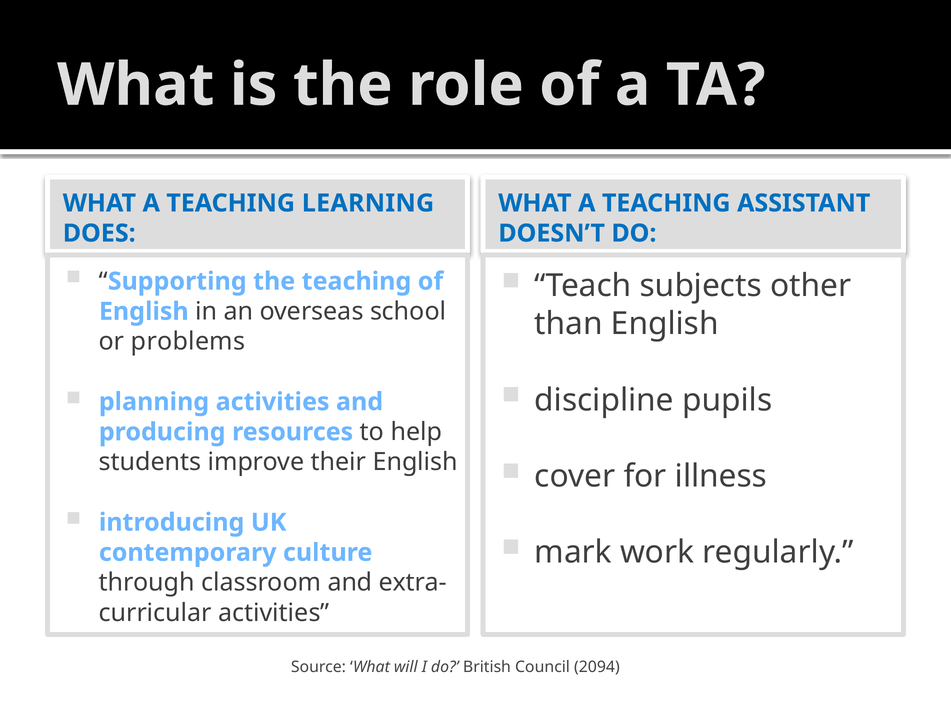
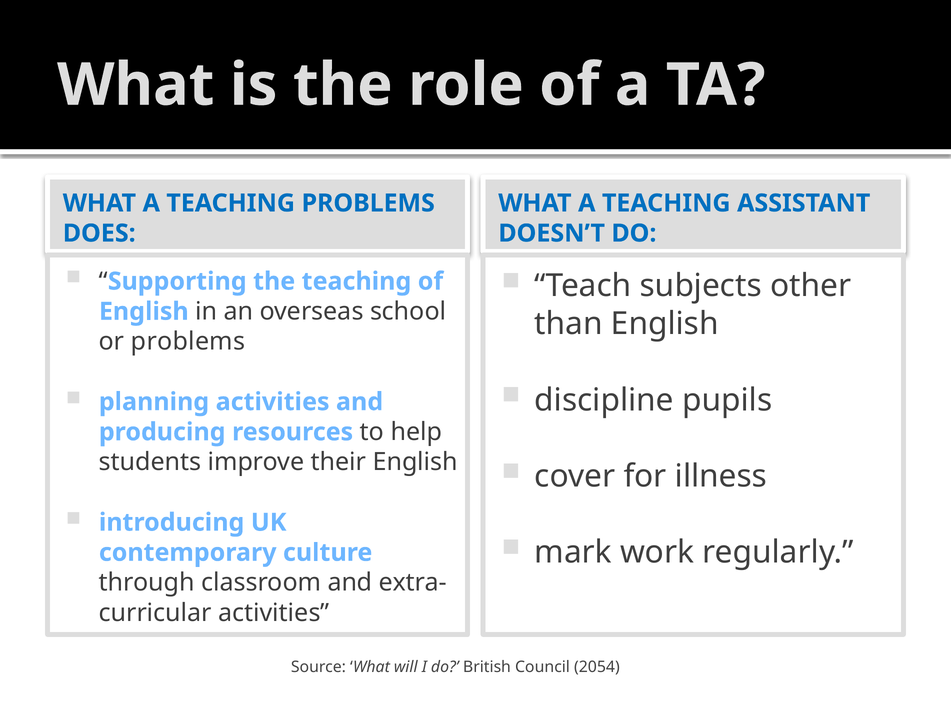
TEACHING LEARNING: LEARNING -> PROBLEMS
2094: 2094 -> 2054
